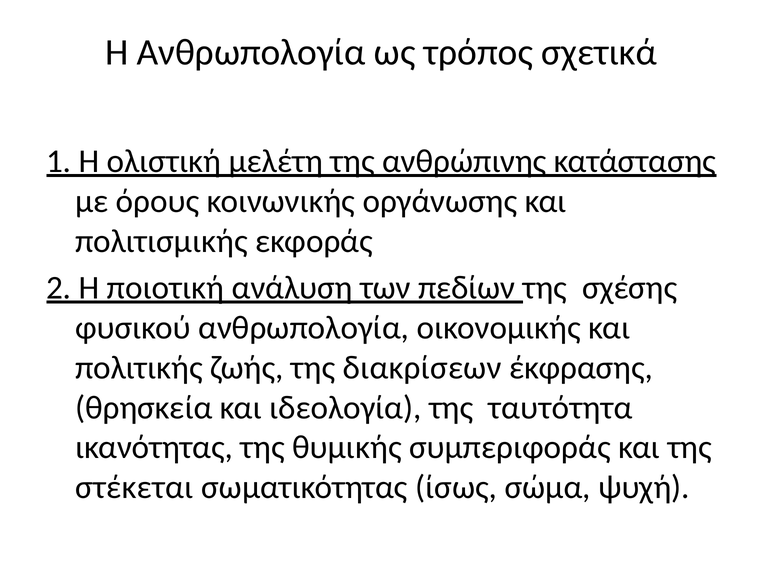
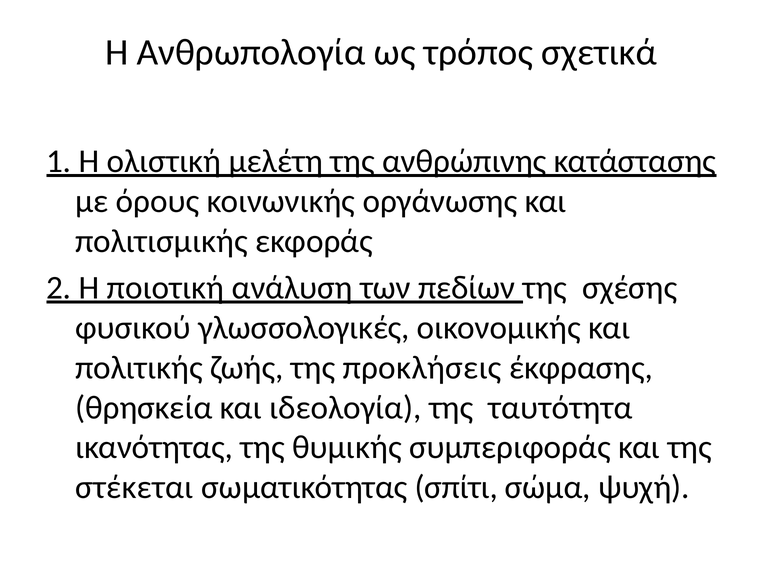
φυσικού ανθρωπολογία: ανθρωπολογία -> γλωσσολογικές
διακρίσεων: διακρίσεων -> προκλήσεις
ίσως: ίσως -> σπίτι
